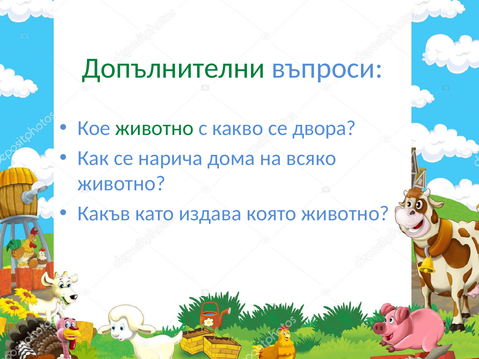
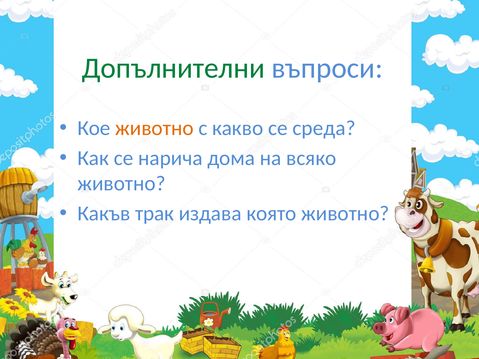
животно at (154, 128) colour: green -> orange
двора: двора -> среда
като: като -> трак
